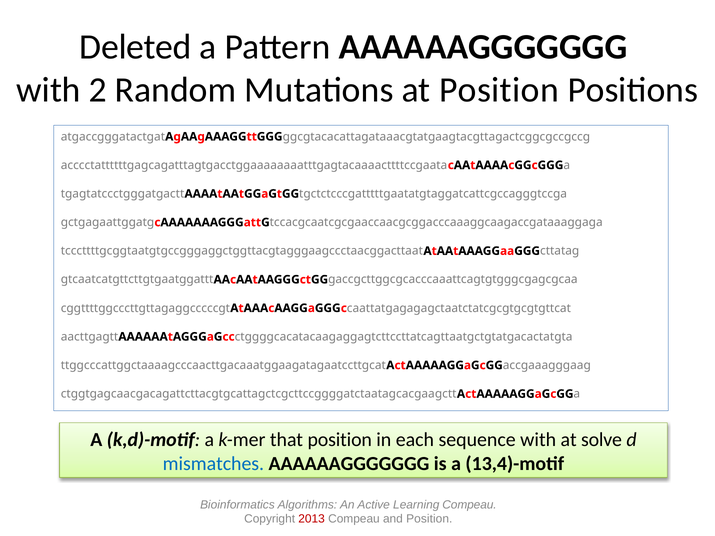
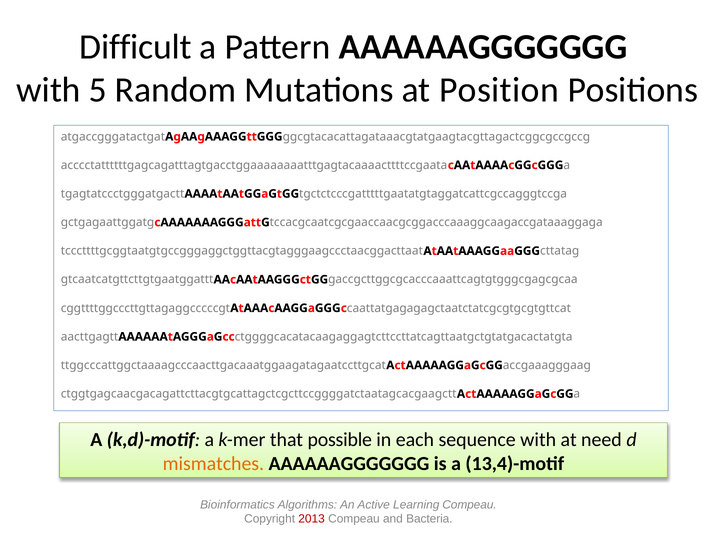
Deleted: Deleted -> Difficult
2: 2 -> 5
that position: position -> possible
solve: solve -> need
mismatches colour: blue -> orange
and Position: Position -> Bacteria
